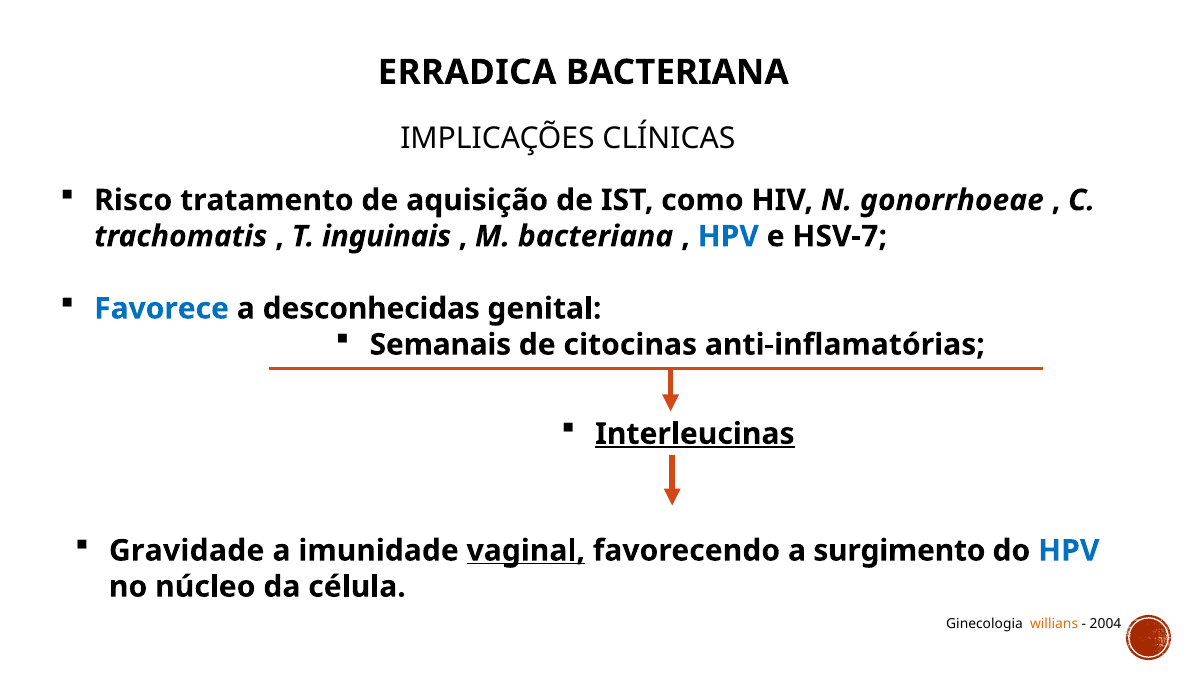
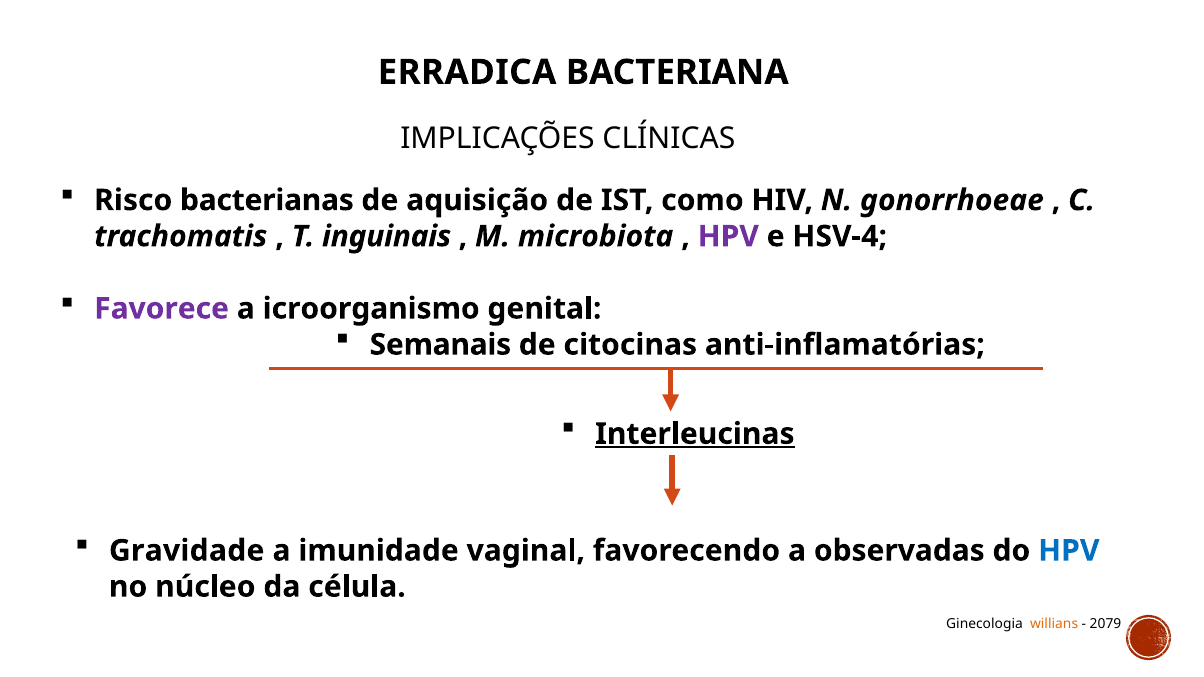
tratamento: tratamento -> bacterianas
M bacteriana: bacteriana -> microbiota
HPV at (728, 236) colour: blue -> purple
HSV-7: HSV-7 -> HSV-4
Favorece colour: blue -> purple
desconhecidas: desconhecidas -> icroorganismo
vaginal underline: present -> none
surgimento: surgimento -> observadas
2004: 2004 -> 2079
